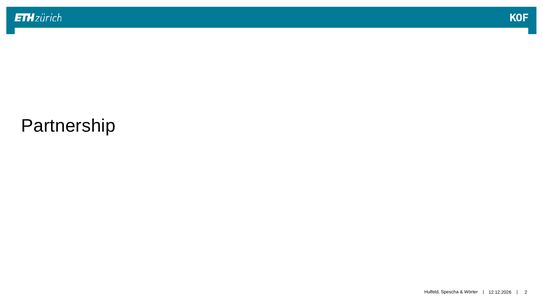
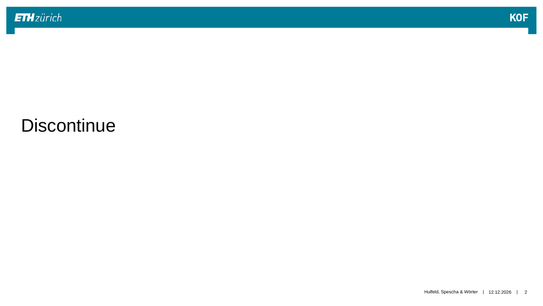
Partnership: Partnership -> Discontinue
